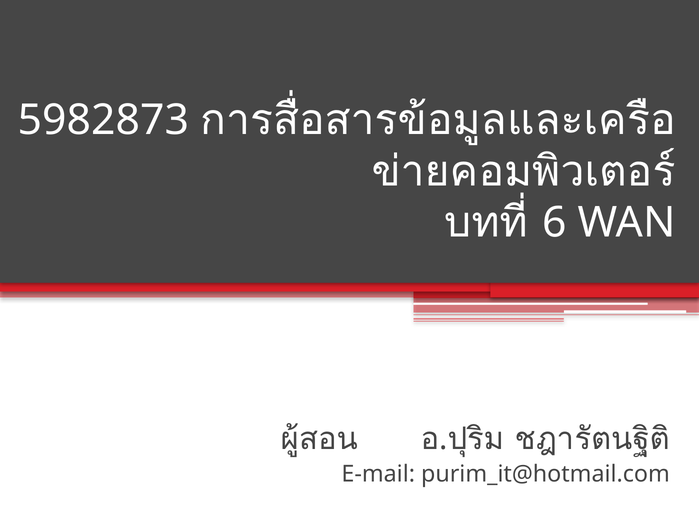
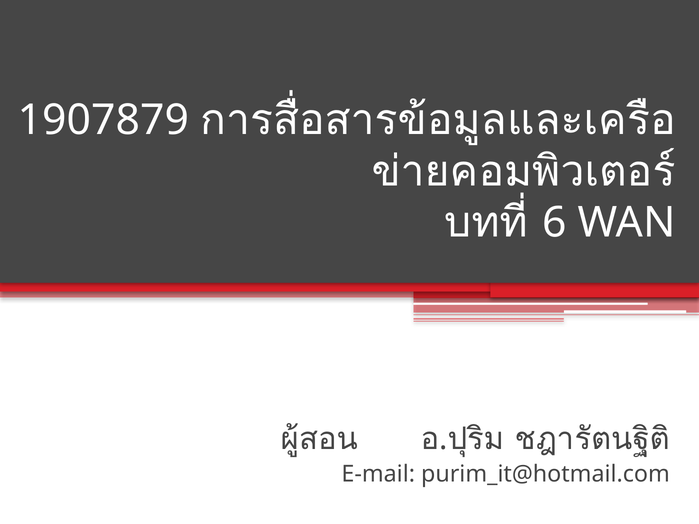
5982873: 5982873 -> 1907879
